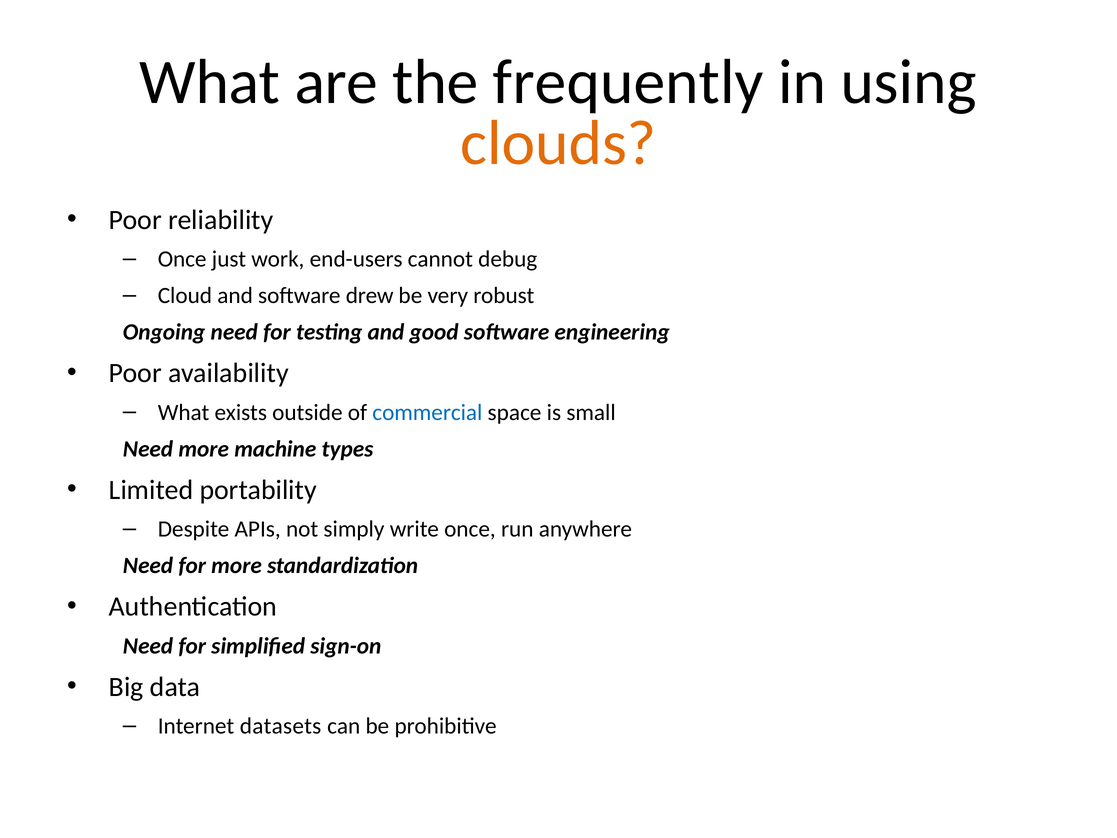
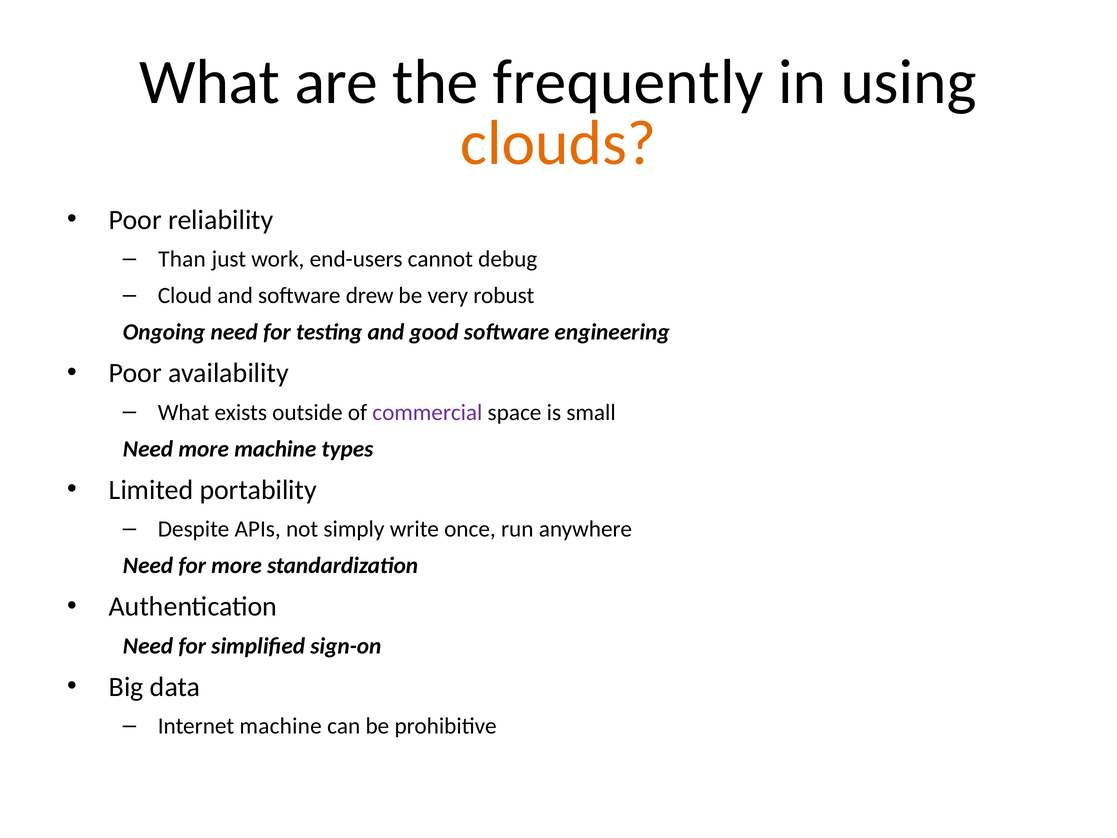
Once at (182, 259): Once -> Than
commercial colour: blue -> purple
Internet datasets: datasets -> machine
